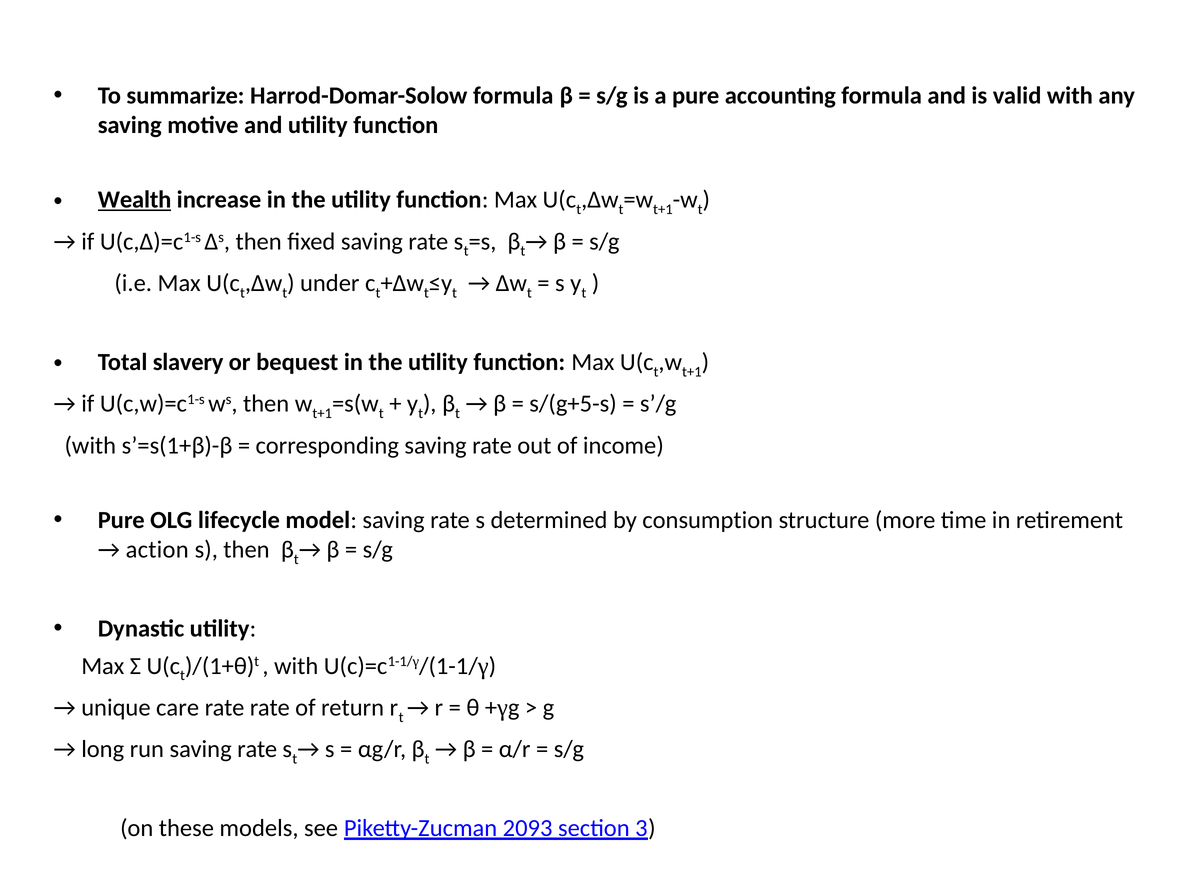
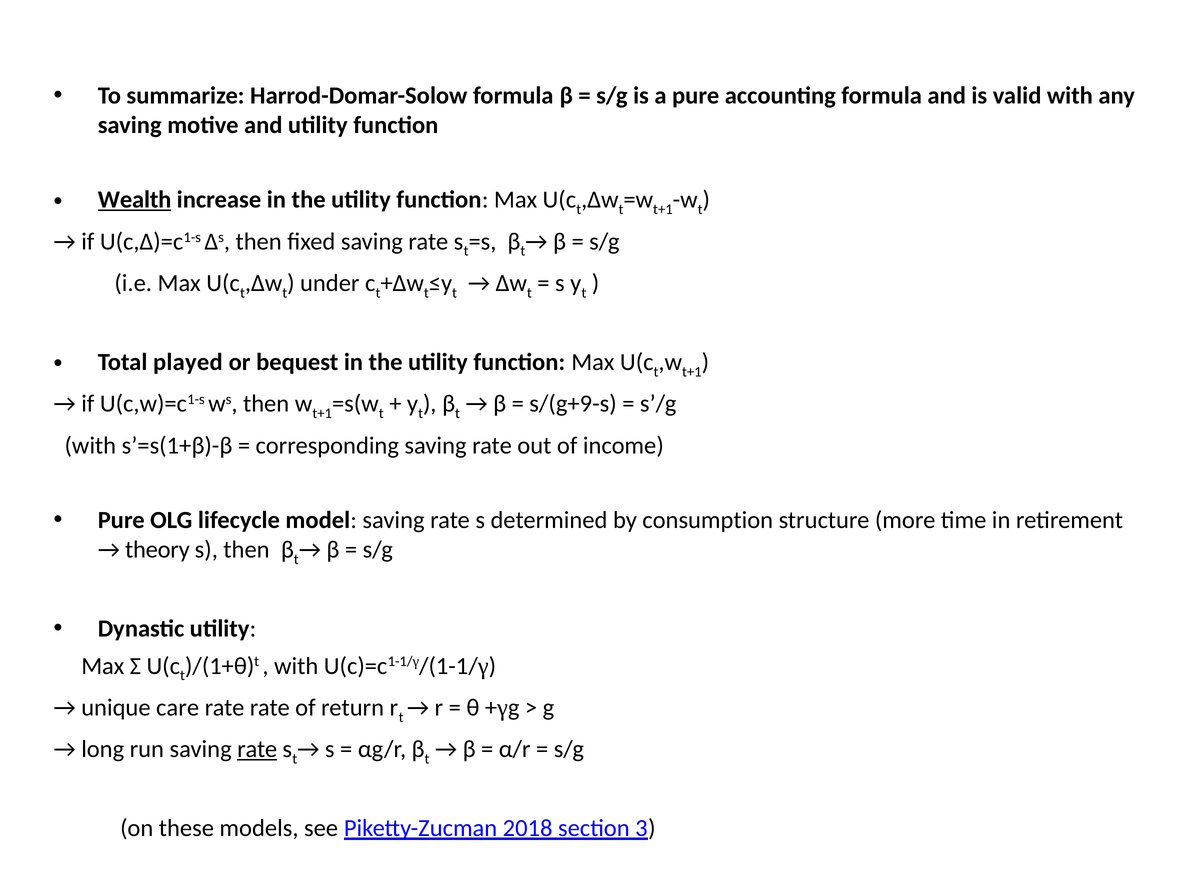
slavery: slavery -> played
s/(g+5-s: s/(g+5-s -> s/(g+9-s
action: action -> theory
rate at (257, 749) underline: none -> present
2093: 2093 -> 2018
